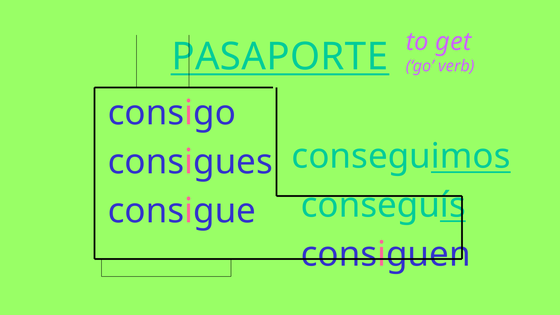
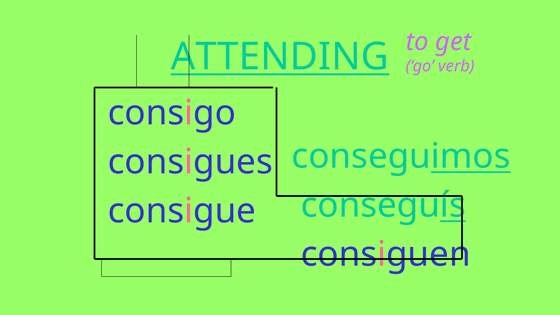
PASAPORTE: PASAPORTE -> ATTENDING
